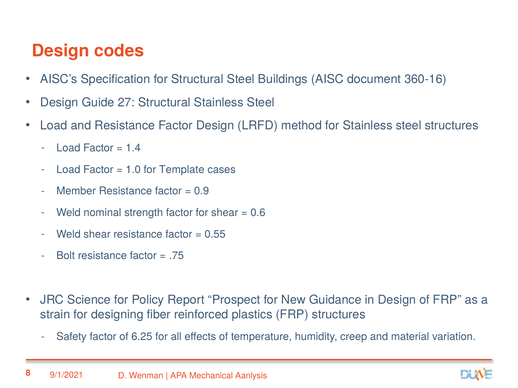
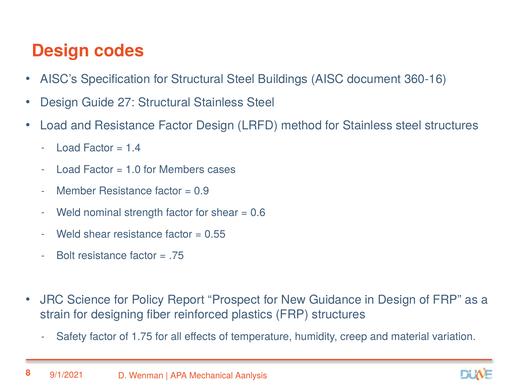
Template: Template -> Members
6.25: 6.25 -> 1.75
